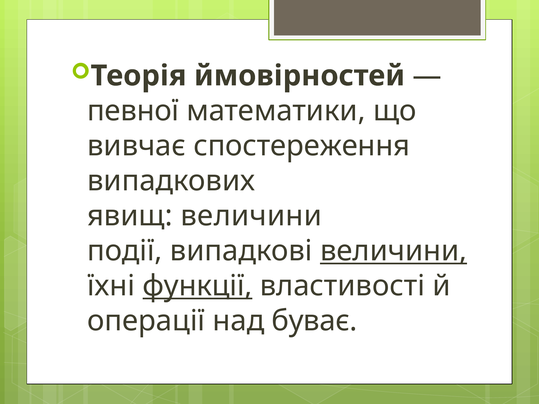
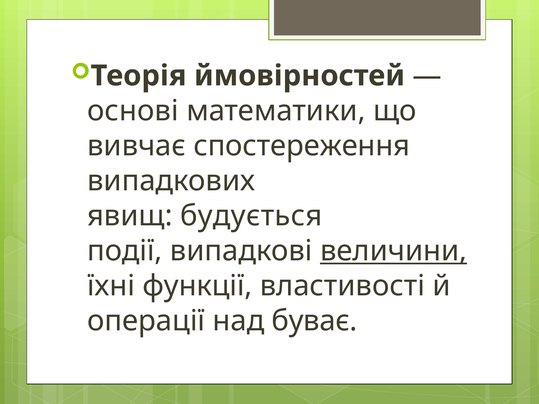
певної: певної -> основі
явищ величини: величини -> будується
функції underline: present -> none
